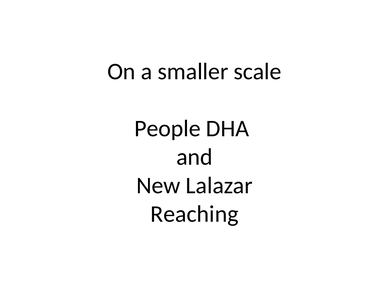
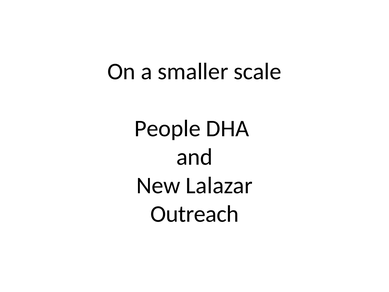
Reaching: Reaching -> Outreach
